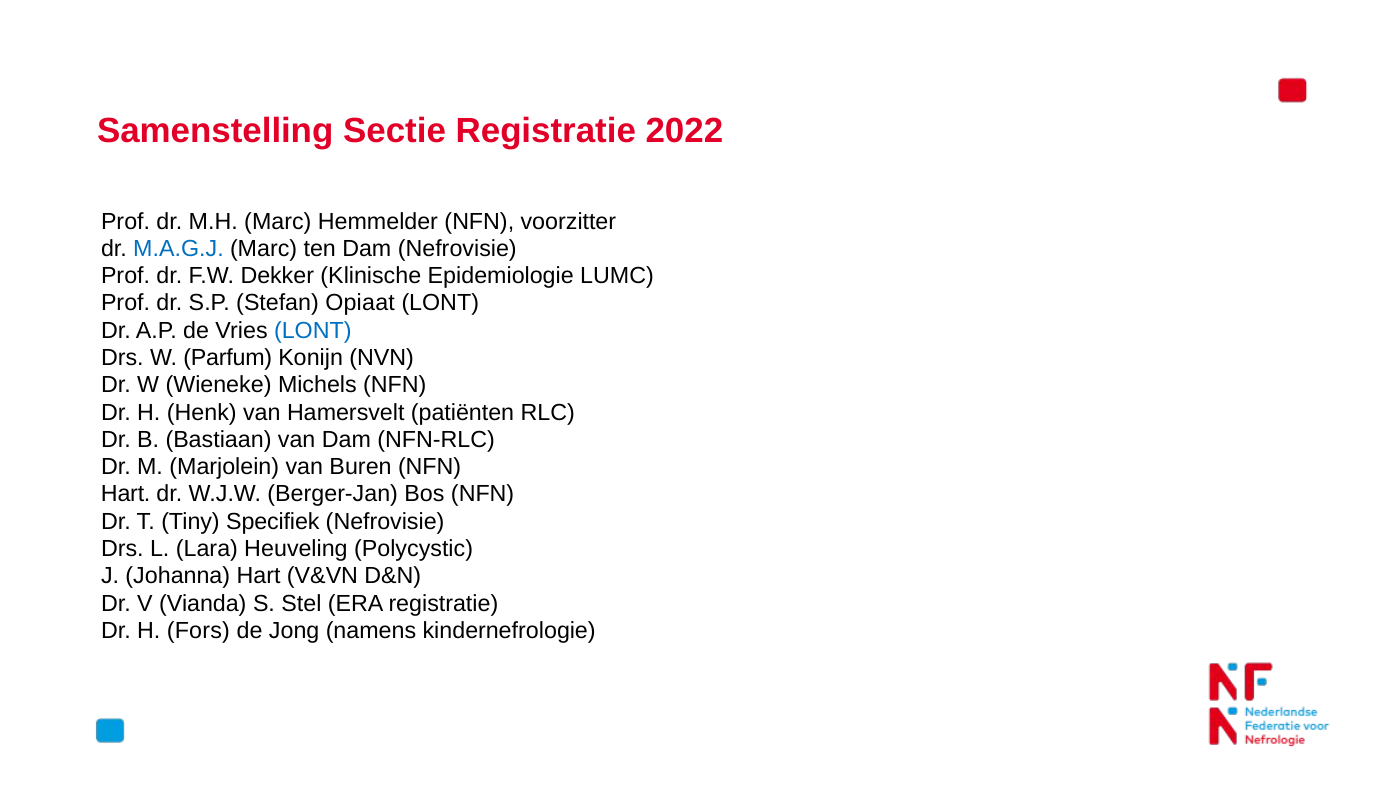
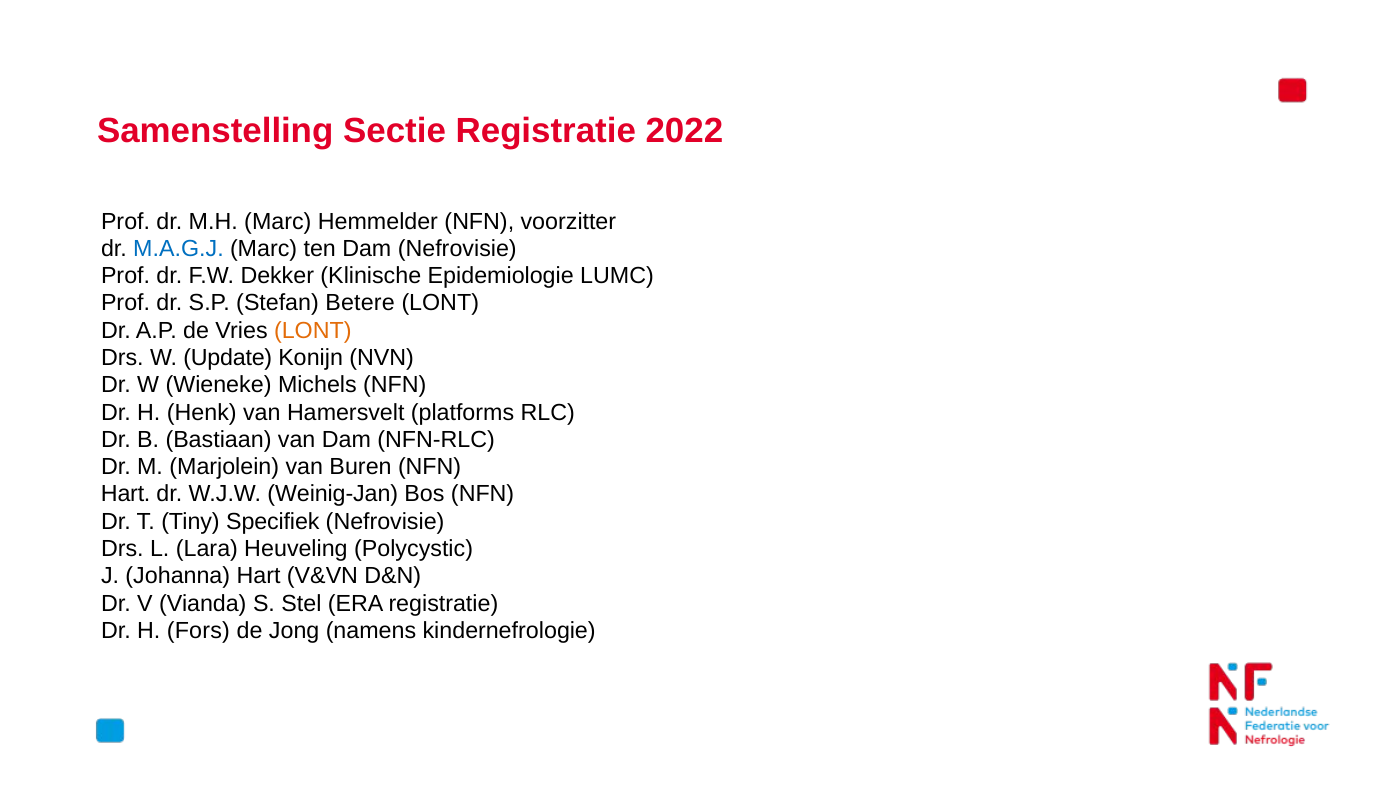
Opiaat: Opiaat -> Betere
LONT at (313, 330) colour: blue -> orange
Parfum: Parfum -> Update
patiënten: patiënten -> platforms
Berger-Jan: Berger-Jan -> Weinig-Jan
